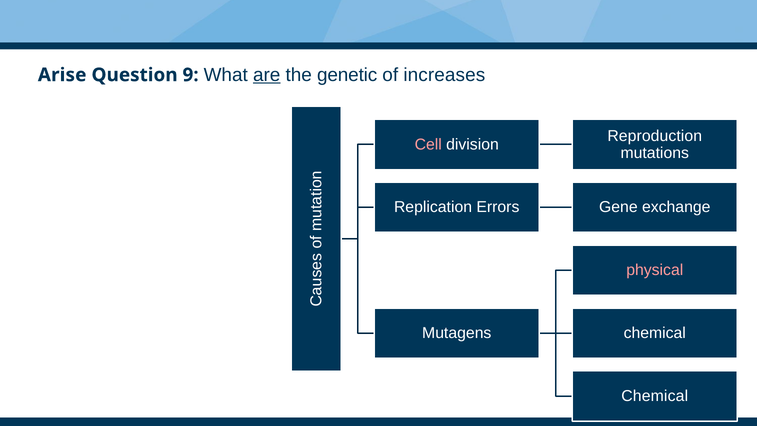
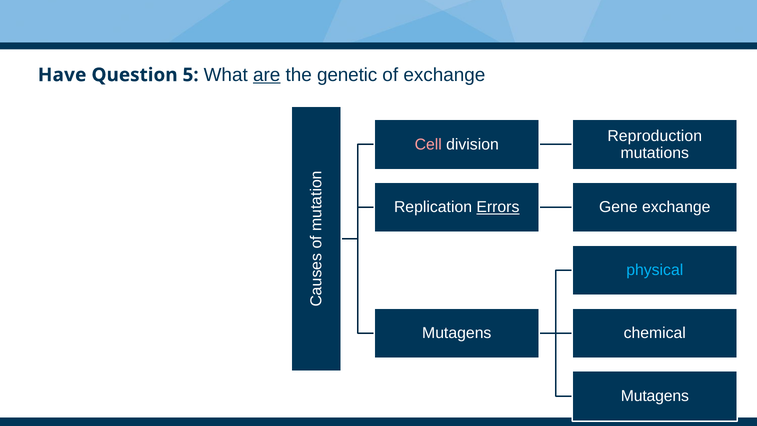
Arise: Arise -> Have
9: 9 -> 5
of increases: increases -> exchange
Errors underline: none -> present
physical colour: pink -> light blue
Chemical at (655, 396): Chemical -> Mutagens
